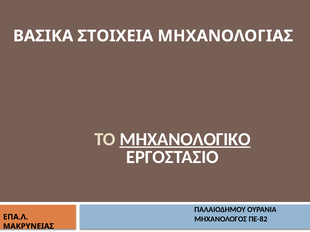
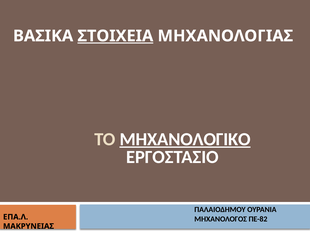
ΣΤΟΙΧΕΙΑ underline: none -> present
